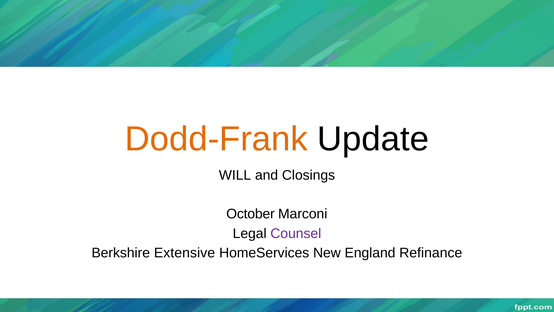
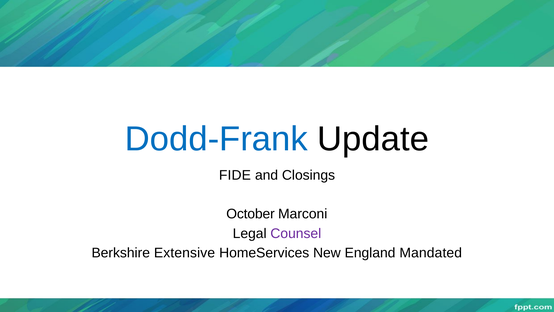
Dodd-Frank colour: orange -> blue
WILL: WILL -> FIDE
Refinance: Refinance -> Mandated
